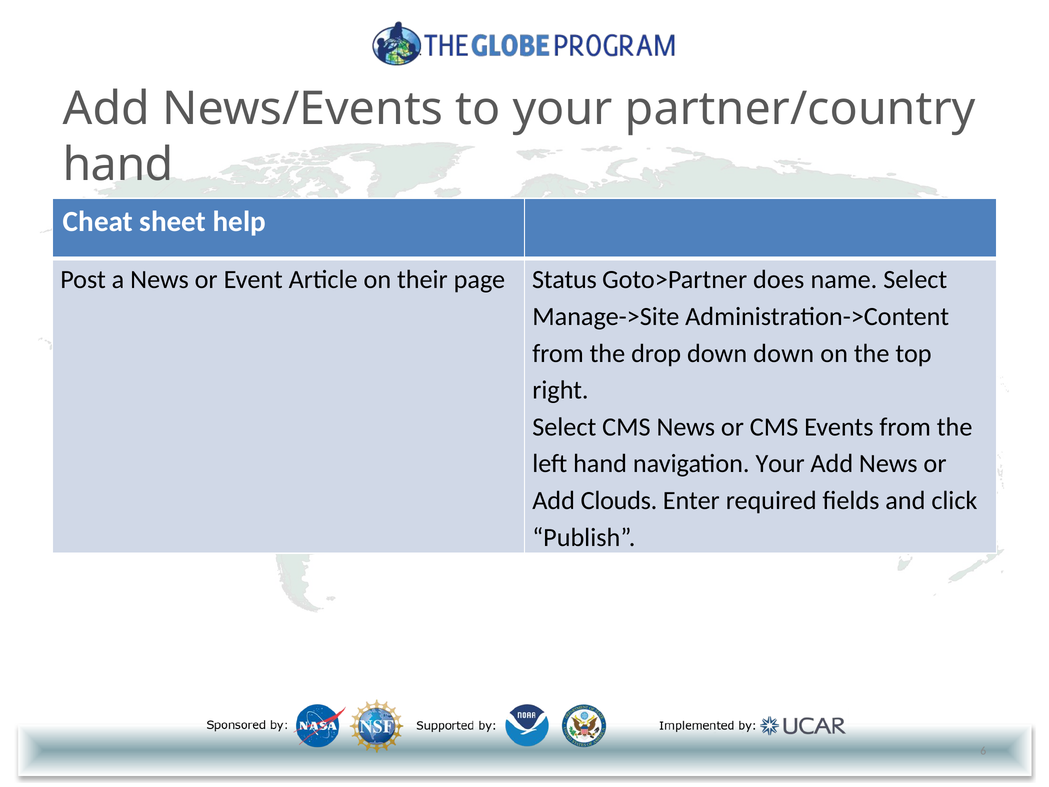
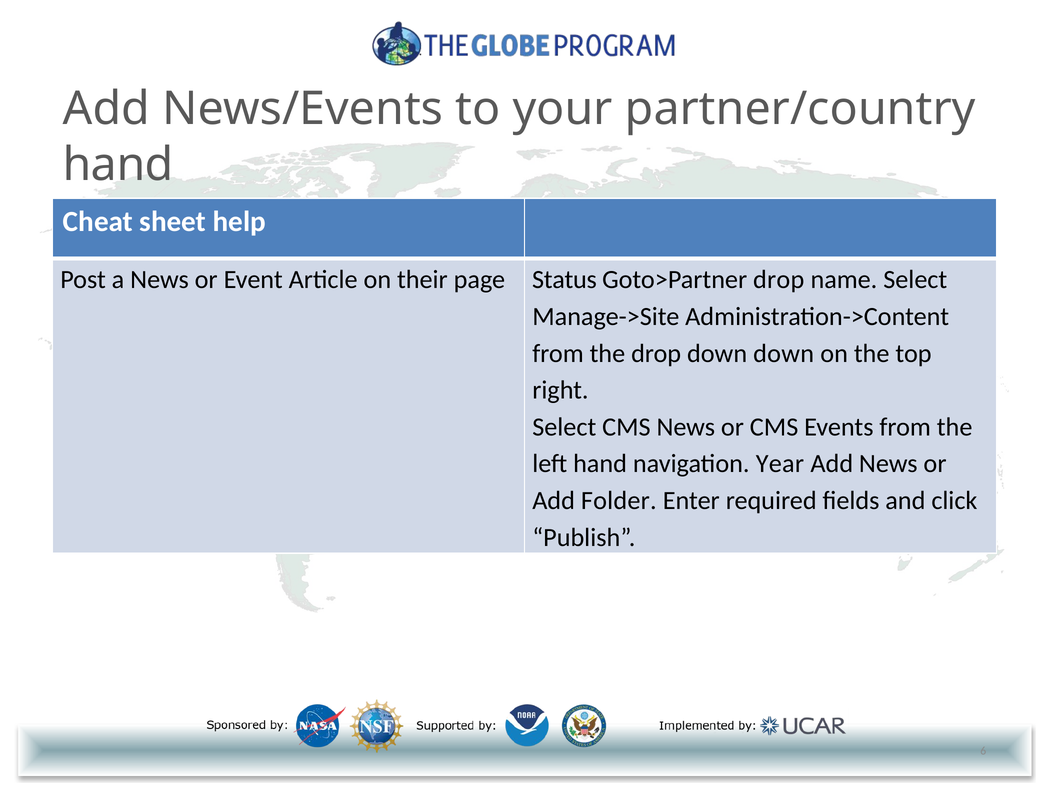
Goto>Partner does: does -> drop
navigation Your: Your -> Year
Clouds: Clouds -> Folder
